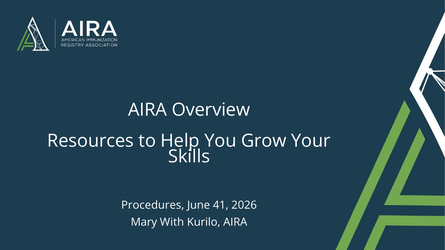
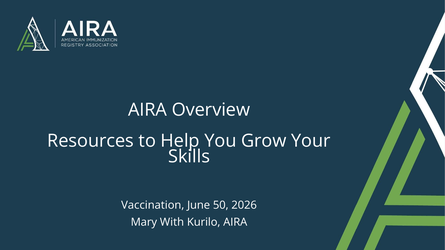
Procedures: Procedures -> Vaccination
41: 41 -> 50
